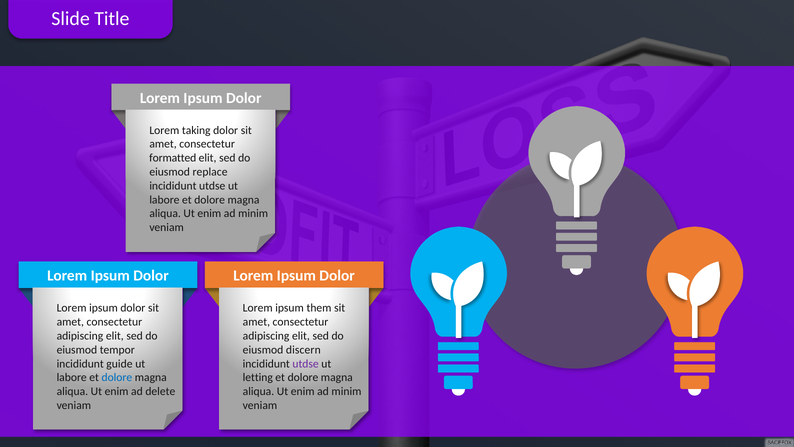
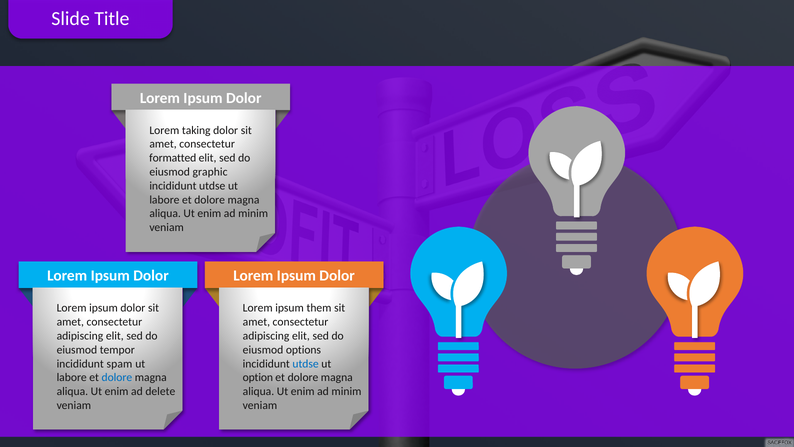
replace: replace -> graphic
discern: discern -> options
guide: guide -> spam
utdse at (306, 363) colour: purple -> blue
letting: letting -> option
